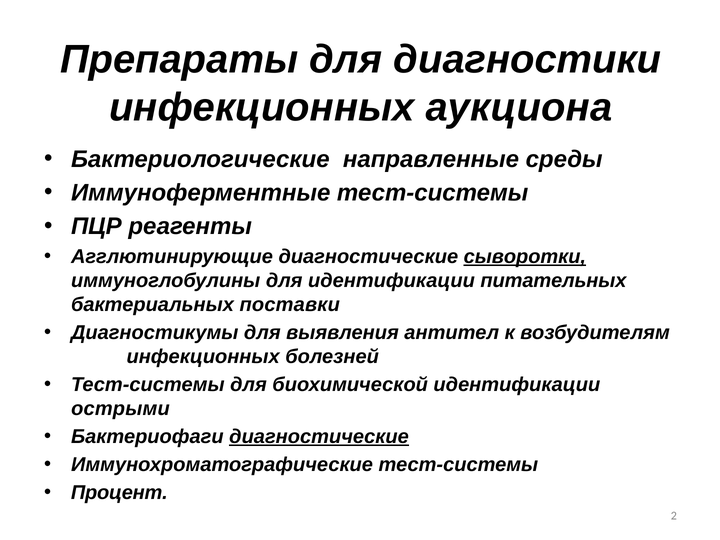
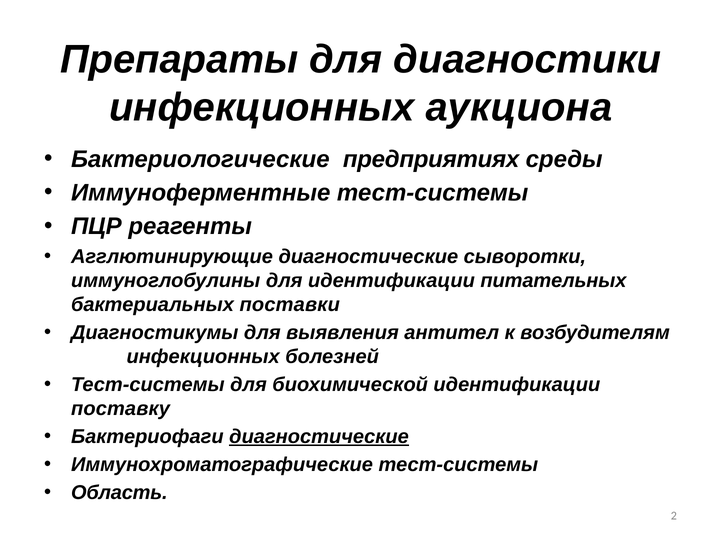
направленные: направленные -> предприятиях
сыворотки underline: present -> none
острыми: острыми -> поставку
Процент: Процент -> Область
